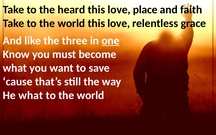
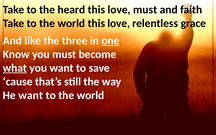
love place: place -> must
what at (15, 68) underline: none -> present
He what: what -> want
